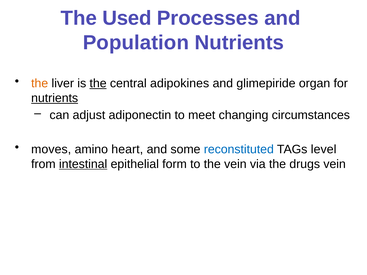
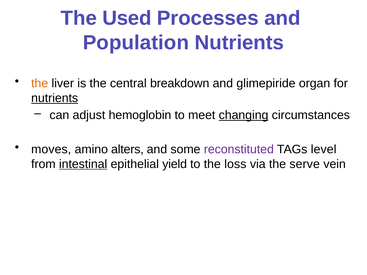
the at (98, 83) underline: present -> none
adipokines: adipokines -> breakdown
adiponectin: adiponectin -> hemoglobin
changing underline: none -> present
heart: heart -> alters
reconstituted colour: blue -> purple
form: form -> yield
the vein: vein -> loss
drugs: drugs -> serve
